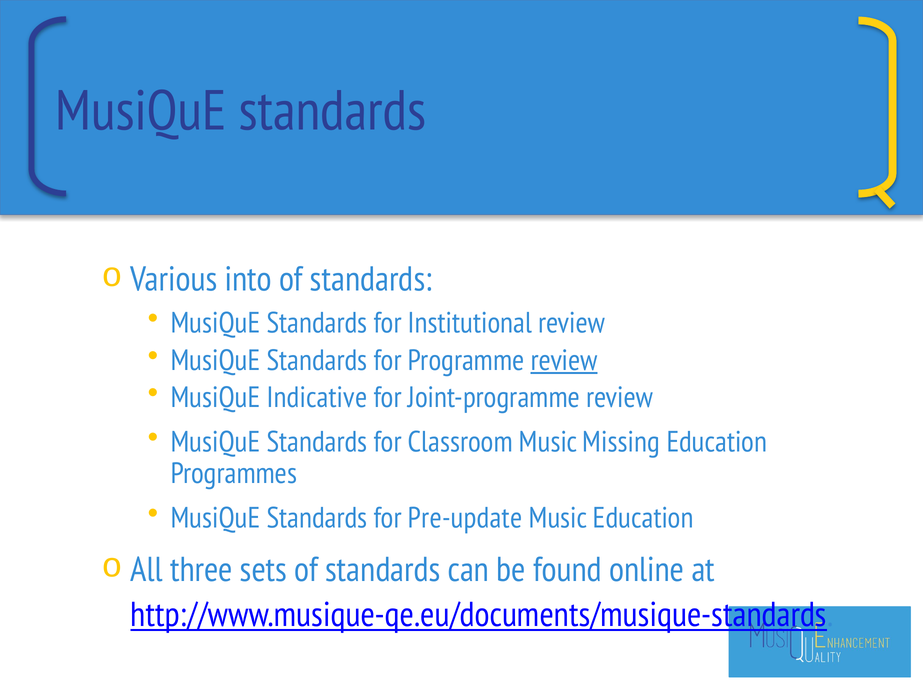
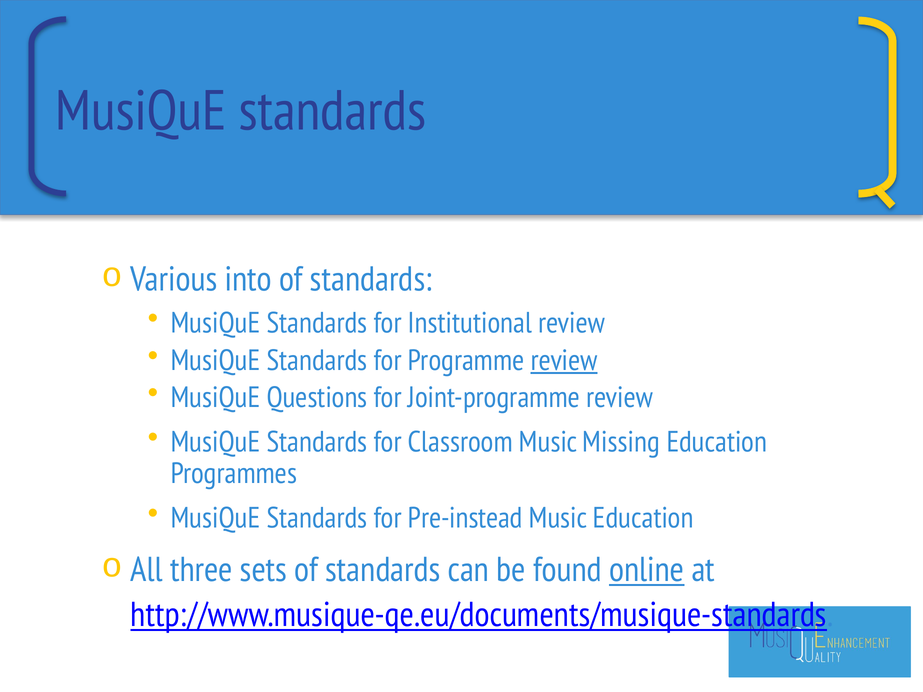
Indicative: Indicative -> Questions
Pre-update: Pre-update -> Pre-instead
online underline: none -> present
